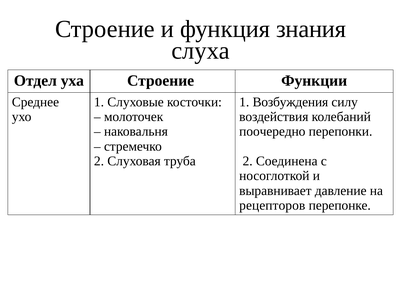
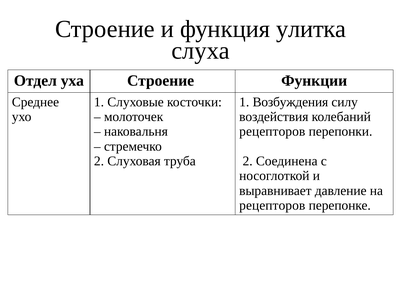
знания: знания -> улитка
поочередно at (272, 131): поочередно -> рецепторов
